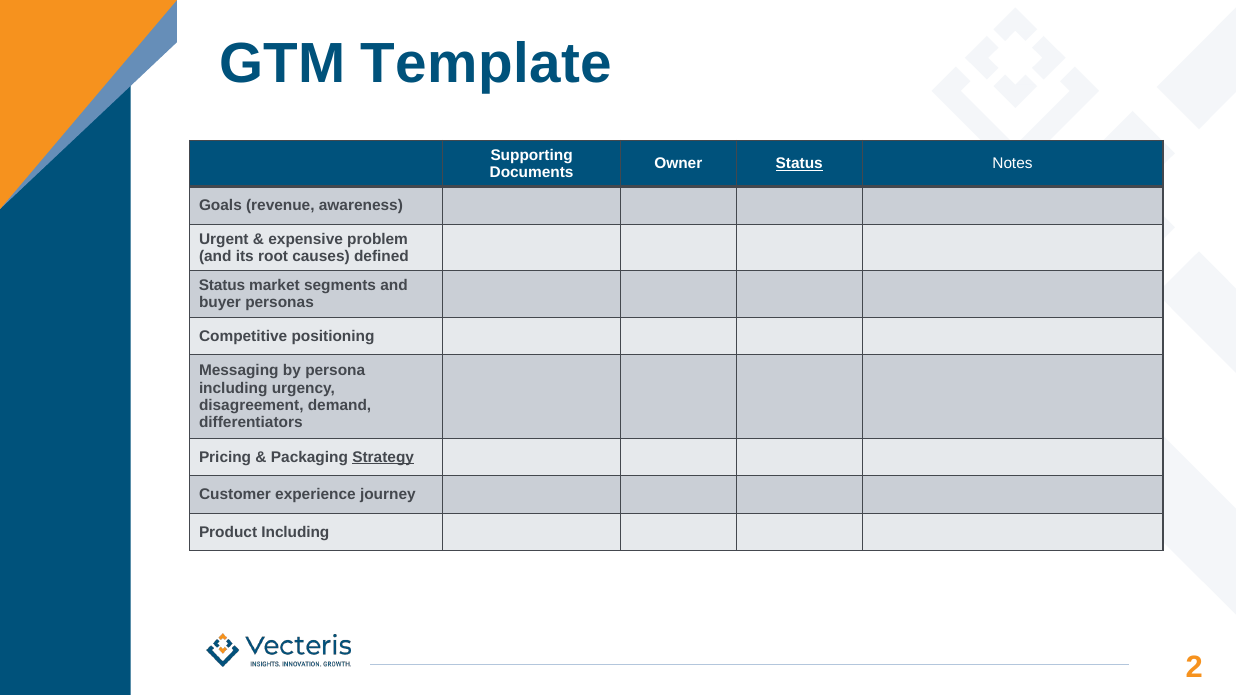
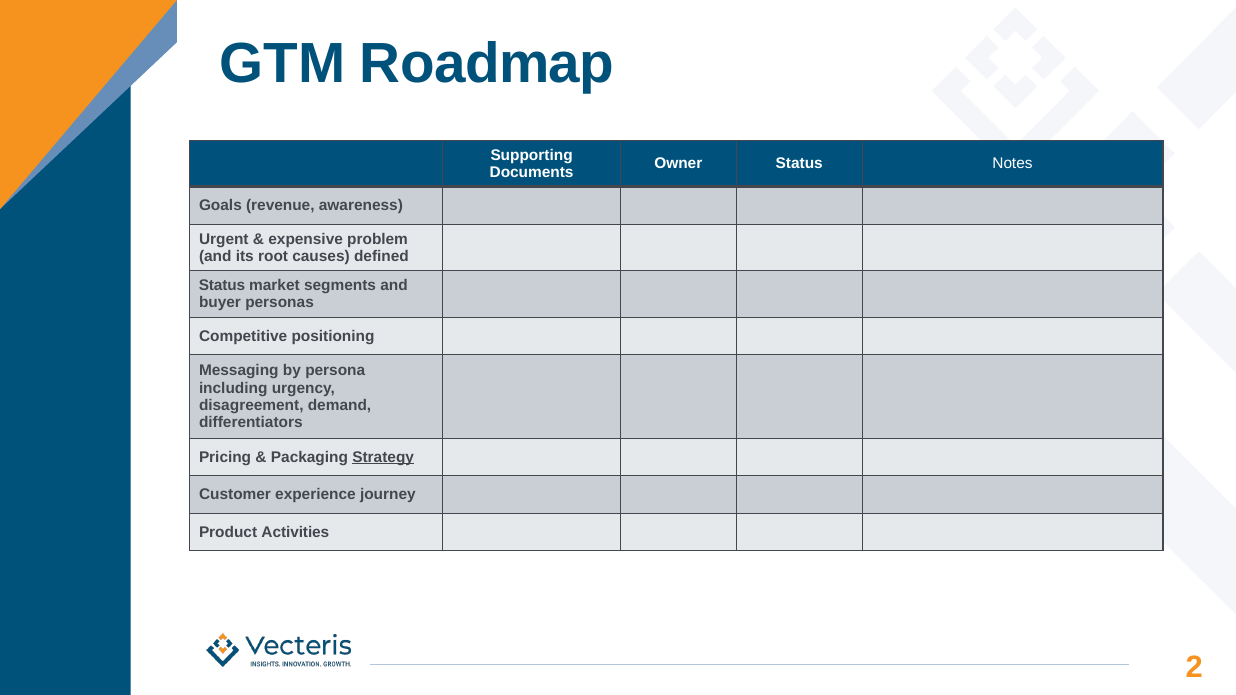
Template: Template -> Roadmap
Status at (799, 164) underline: present -> none
Product Including: Including -> Activities
